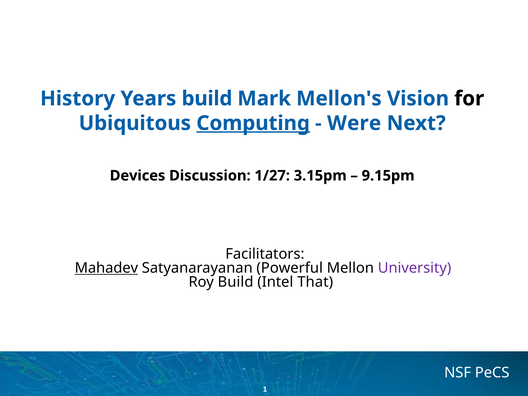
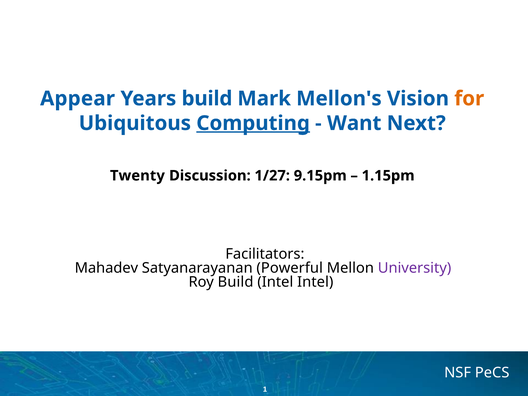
History: History -> Appear
for colour: black -> orange
Were: Were -> Want
Devices: Devices -> Twenty
3.15pm: 3.15pm -> 9.15pm
9.15pm: 9.15pm -> 1.15pm
Mahadev underline: present -> none
Intel That: That -> Intel
